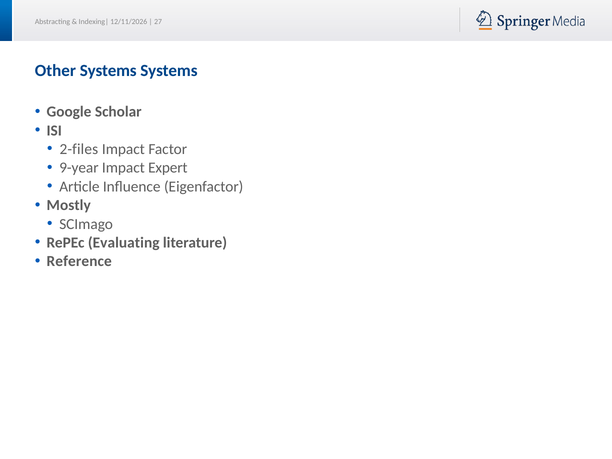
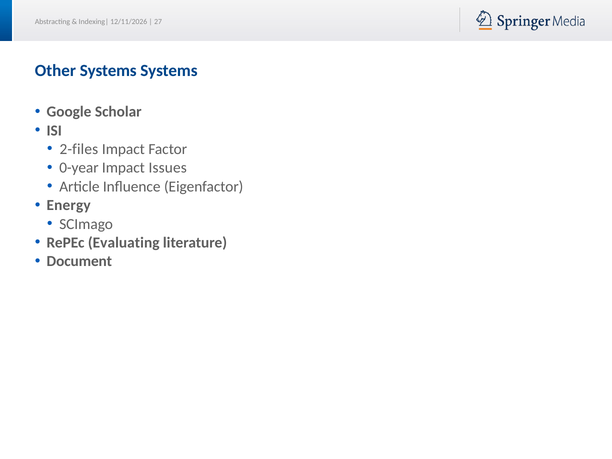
9-year: 9-year -> 0-year
Expert: Expert -> Issues
Mostly: Mostly -> Energy
Reference: Reference -> Document
